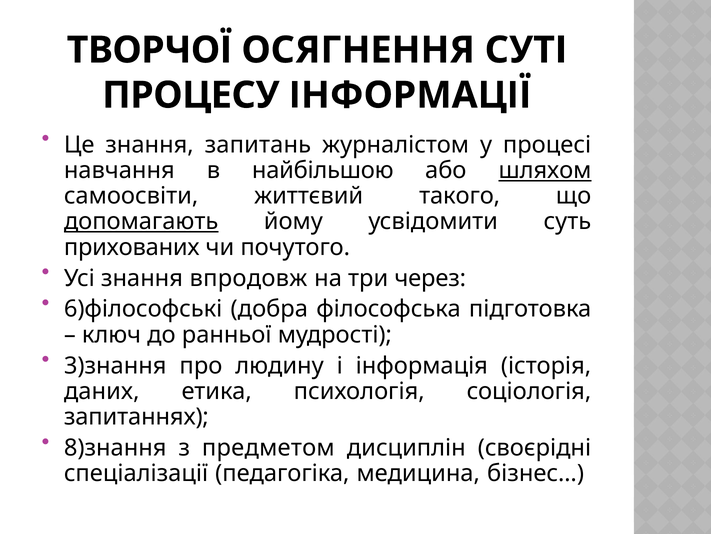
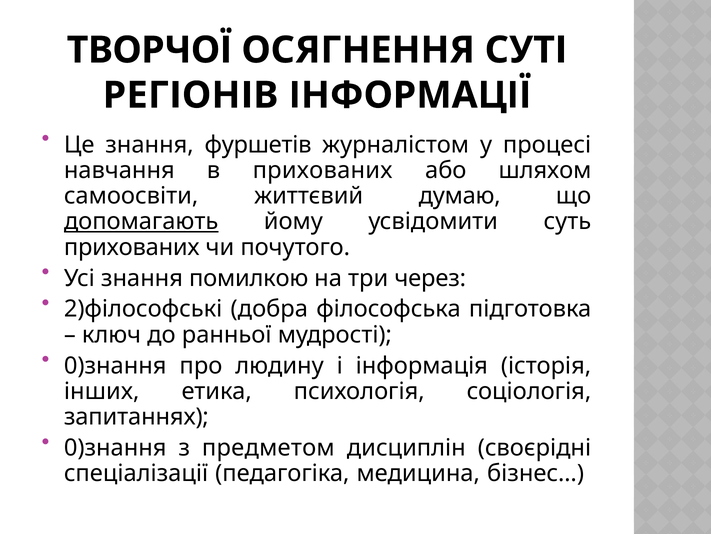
ПРОЦЕСУ: ПРОЦЕСУ -> РЕГІОНІВ
запитань: запитань -> фуршетів
в найбільшою: найбільшою -> прихованих
шляхом underline: present -> none
такого: такого -> думаю
впродовж: впродовж -> помилкою
6)філософські: 6)філософські -> 2)філософські
3)знання at (115, 365): 3)знання -> 0)знання
даних: даних -> інших
8)знання at (115, 447): 8)знання -> 0)знання
